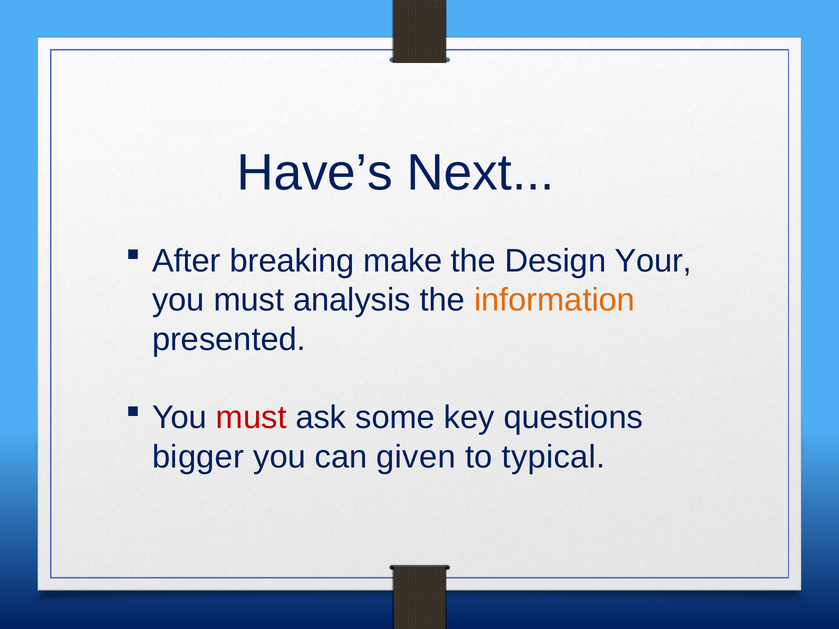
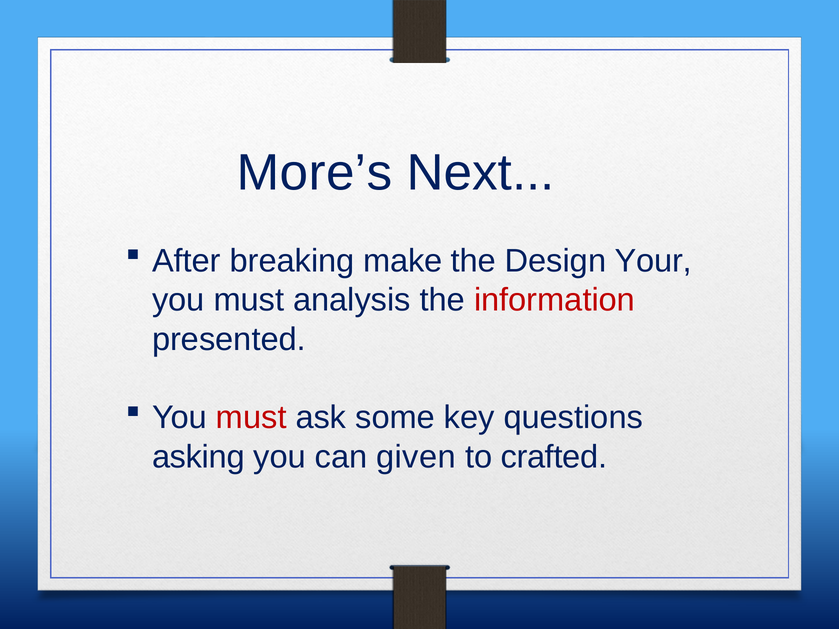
Have’s: Have’s -> More’s
information colour: orange -> red
bigger: bigger -> asking
typical: typical -> crafted
